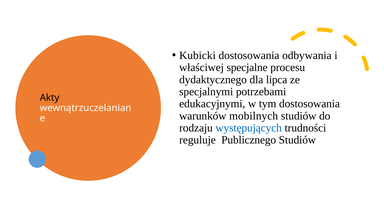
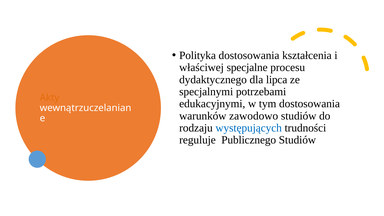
Kubicki: Kubicki -> Polityka
odbywania: odbywania -> kształcenia
Akty colour: black -> orange
mobilnych: mobilnych -> zawodowo
